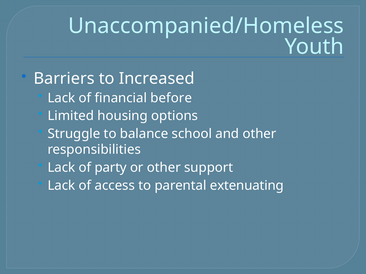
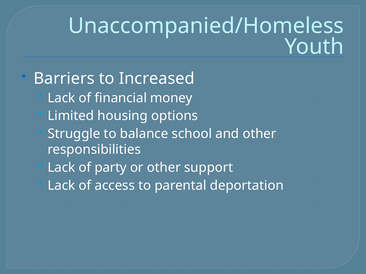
before: before -> money
extenuating: extenuating -> deportation
